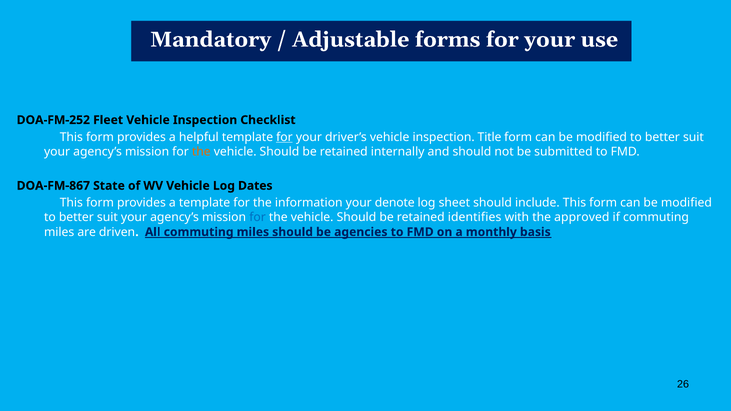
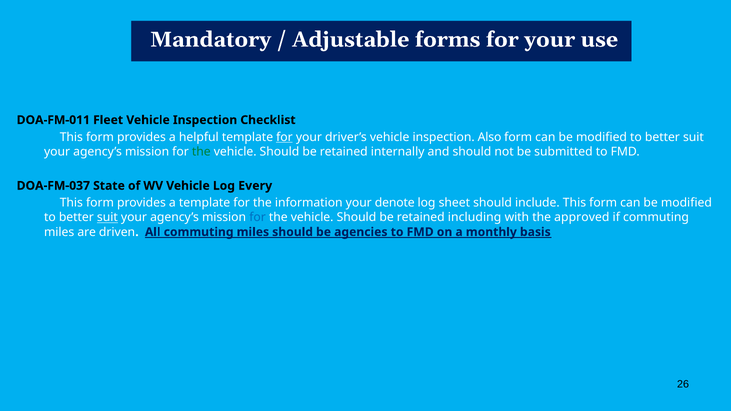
DOA-FM-252: DOA-FM-252 -> DOA-FM-011
Title: Title -> Also
the at (201, 152) colour: orange -> green
DOA-FM-867: DOA-FM-867 -> DOA-FM-037
Dates: Dates -> Every
suit at (107, 217) underline: none -> present
identifies: identifies -> including
